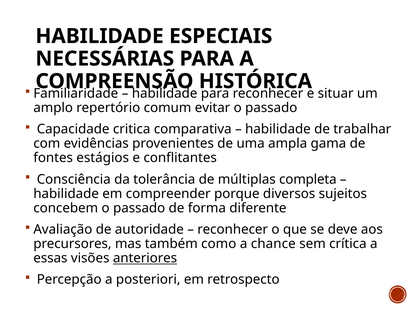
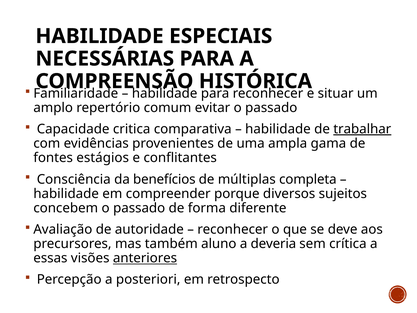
trabalhar underline: none -> present
tolerância: tolerância -> benefícios
como: como -> aluno
chance: chance -> deveria
